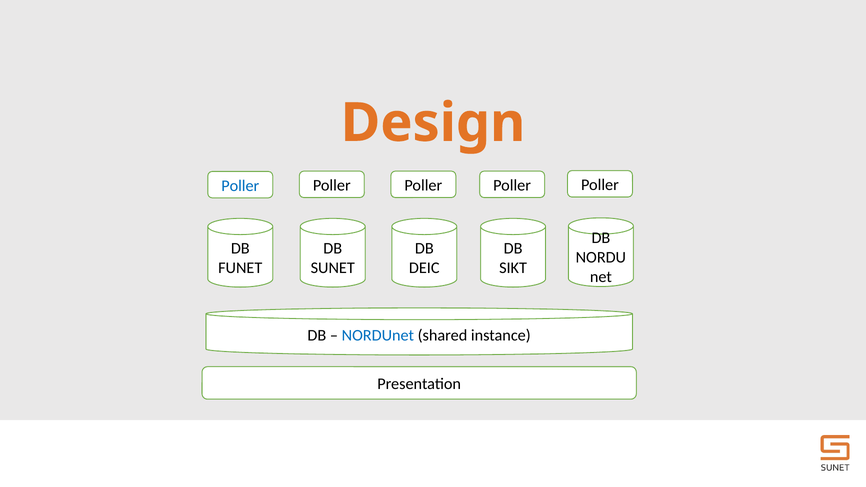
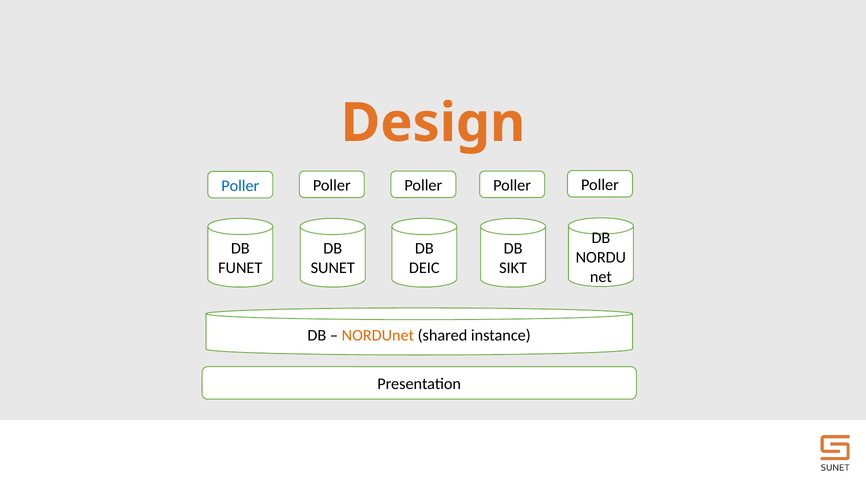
NORDUnet colour: blue -> orange
